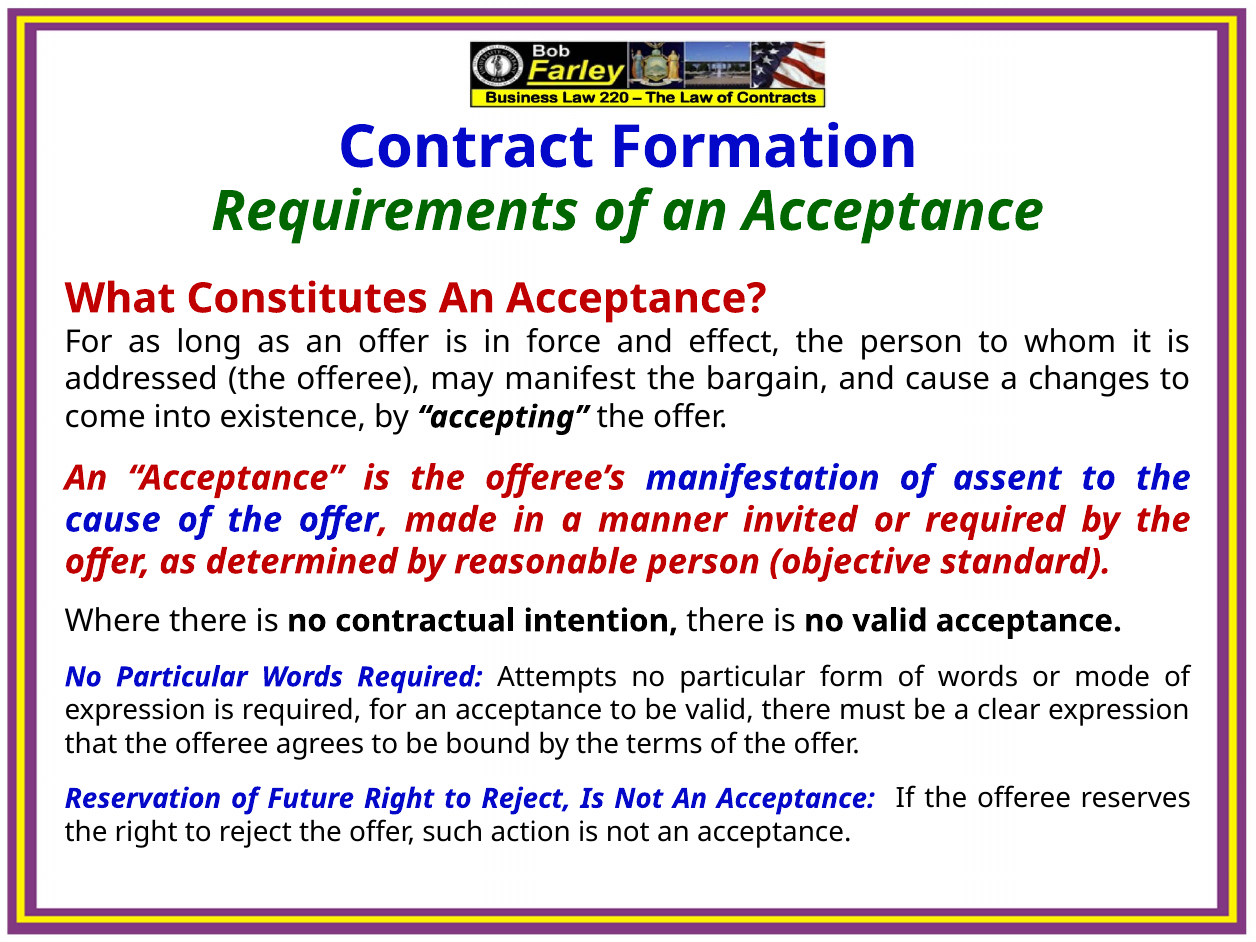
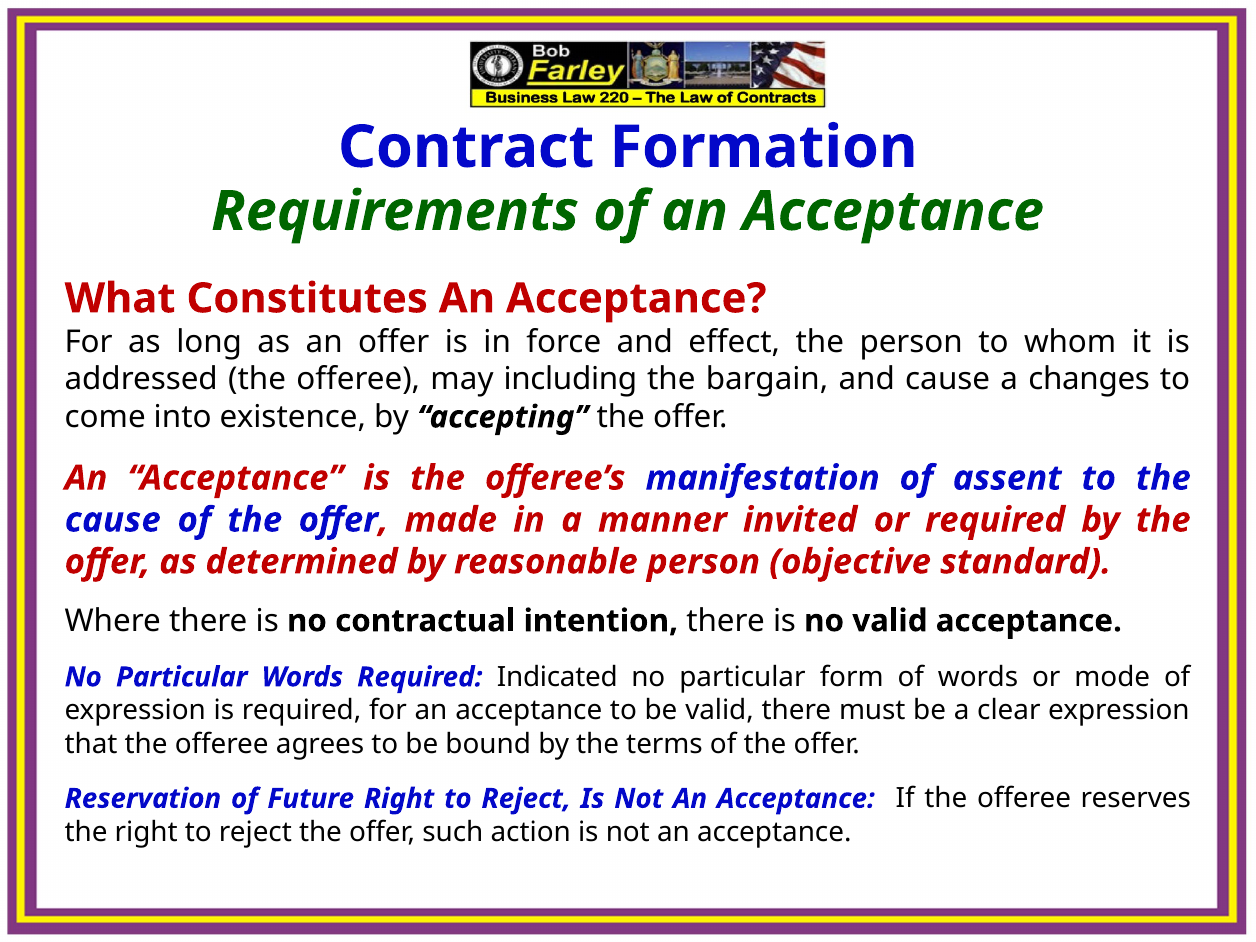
manifest: manifest -> including
Attempts: Attempts -> Indicated
